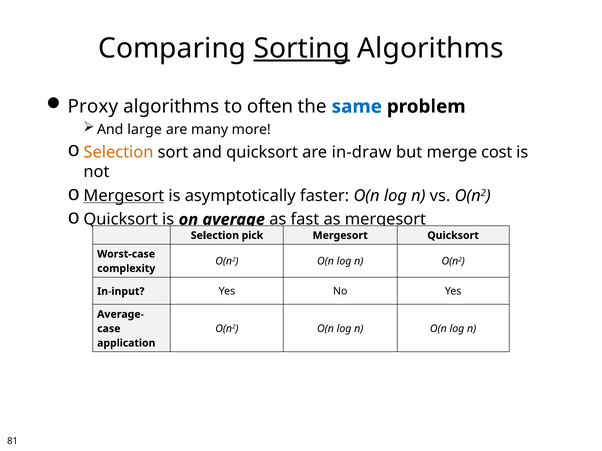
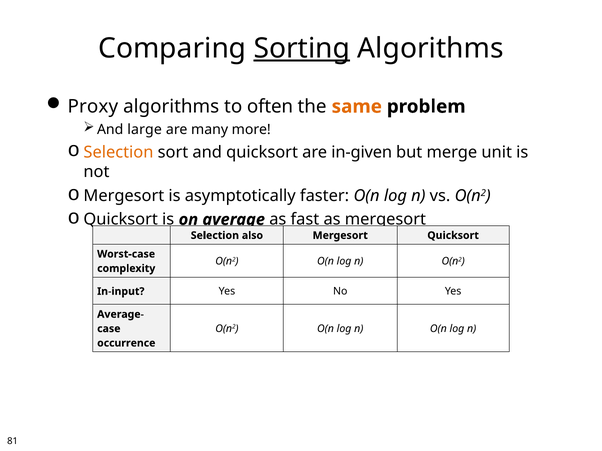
same colour: blue -> orange
in-draw: in-draw -> in-given
cost: cost -> unit
Mergesort at (124, 196) underline: present -> none
pick: pick -> also
application: application -> occurrence
